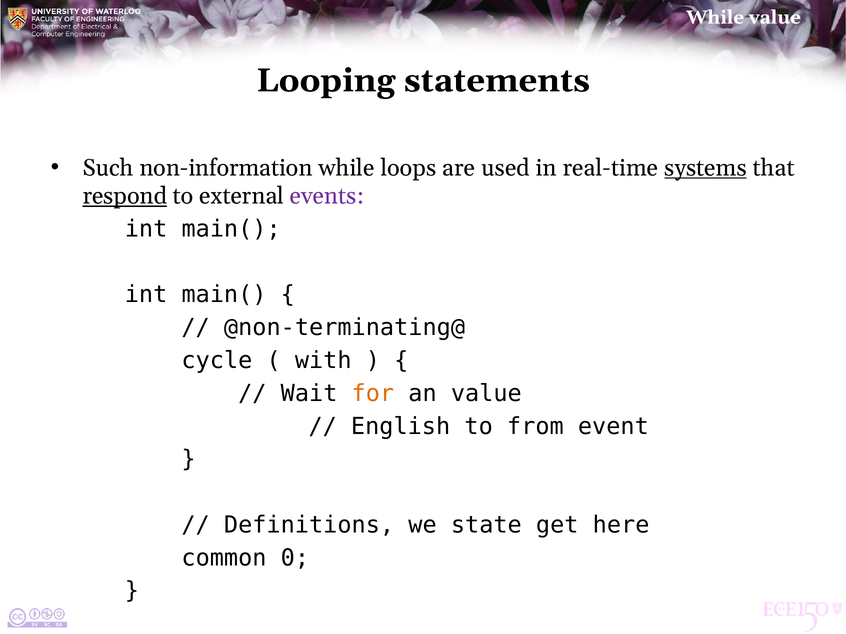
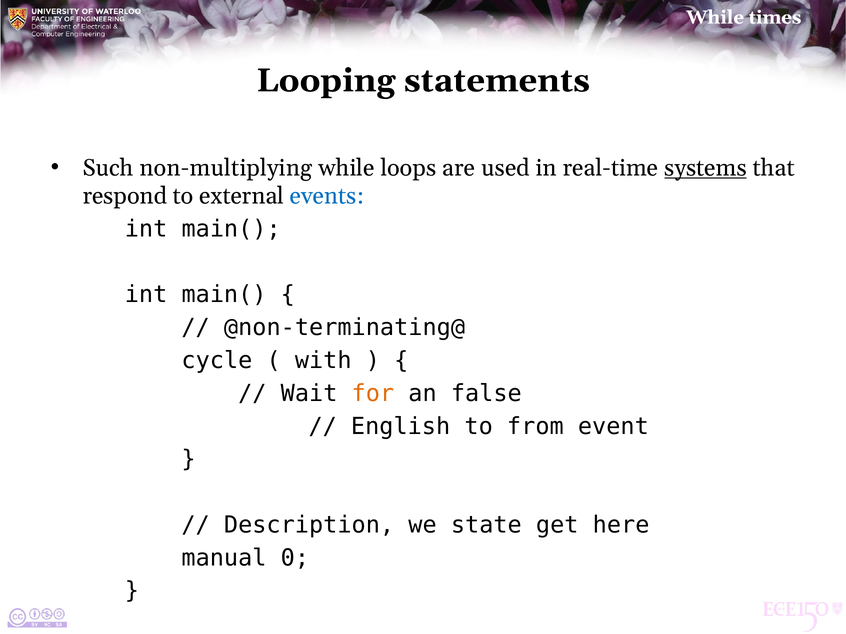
While value: value -> times
non-information: non-information -> non-multiplying
respond underline: present -> none
events colour: purple -> blue
an value: value -> false
Definitions: Definitions -> Description
common: common -> manual
